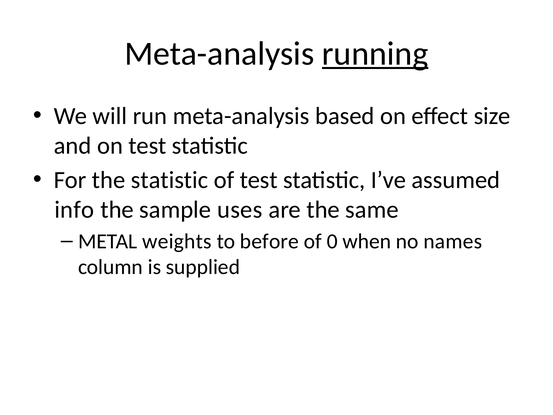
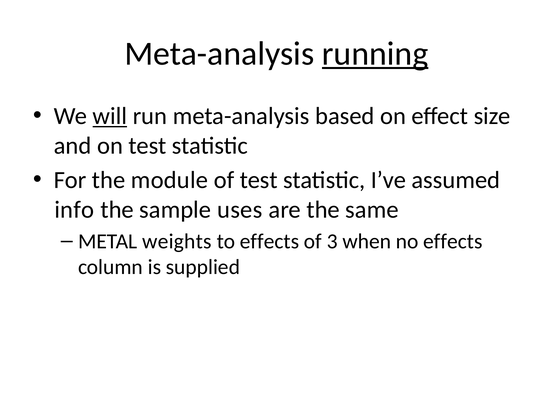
will underline: none -> present
the statistic: statistic -> module
to before: before -> effects
0: 0 -> 3
no names: names -> effects
